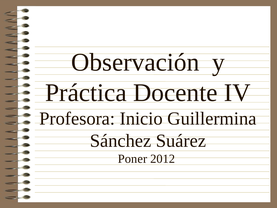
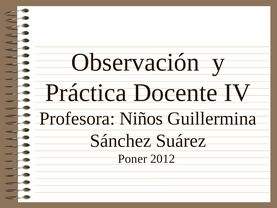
Inicio: Inicio -> Niños
